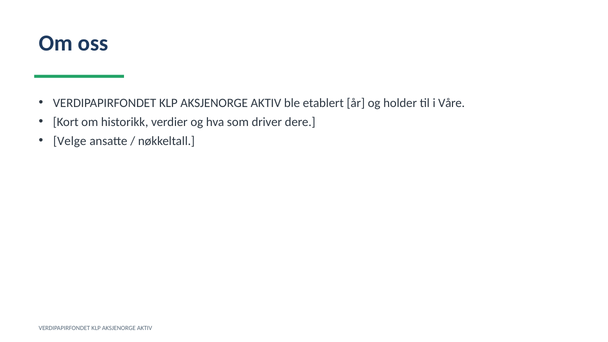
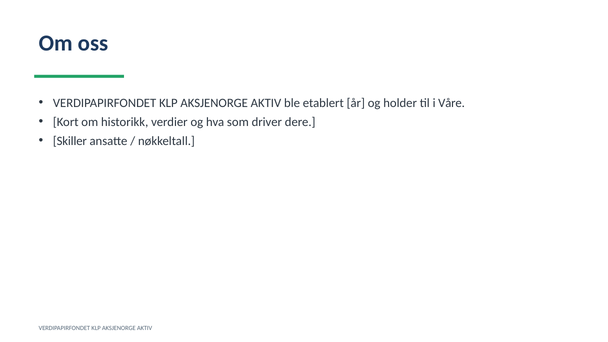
Velge: Velge -> Skiller
